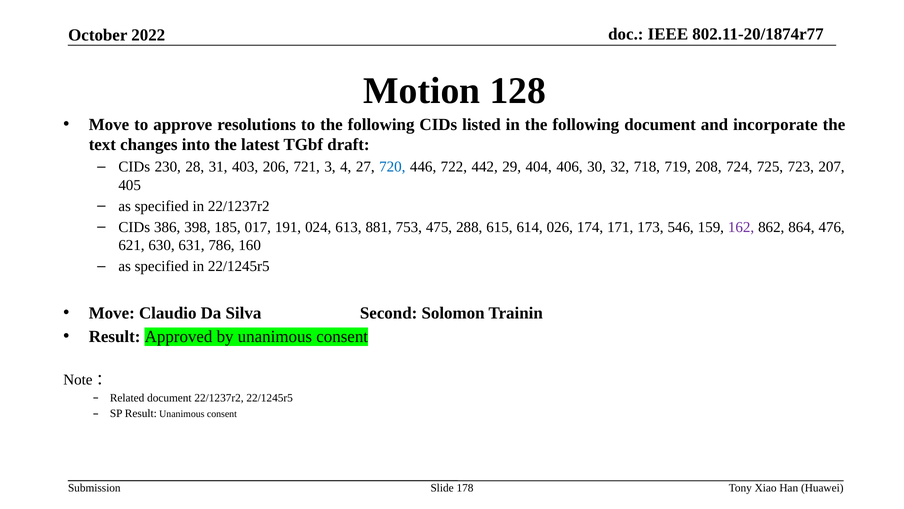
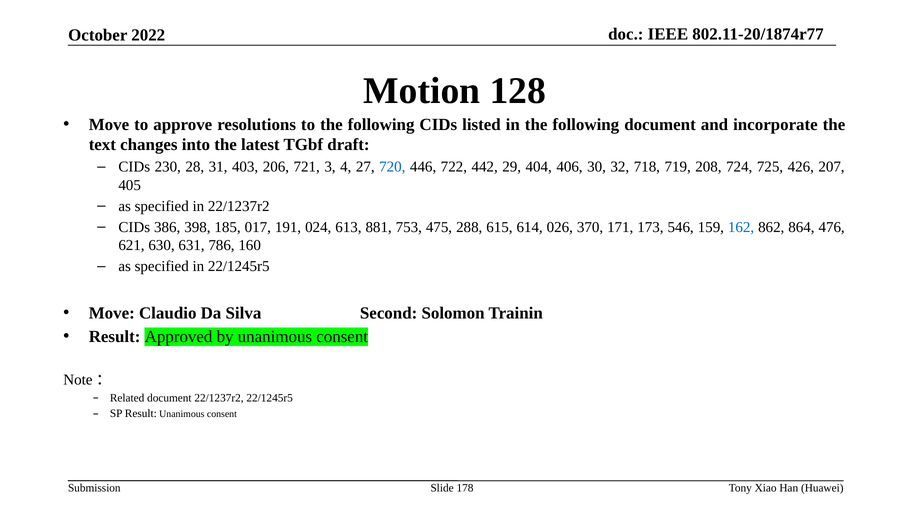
723: 723 -> 426
174: 174 -> 370
162 colour: purple -> blue
